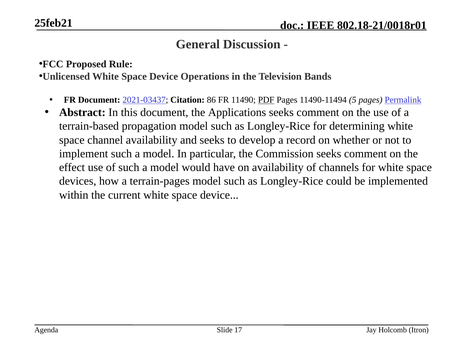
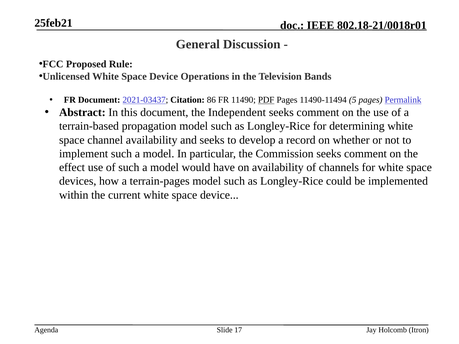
Applications: Applications -> Independent
